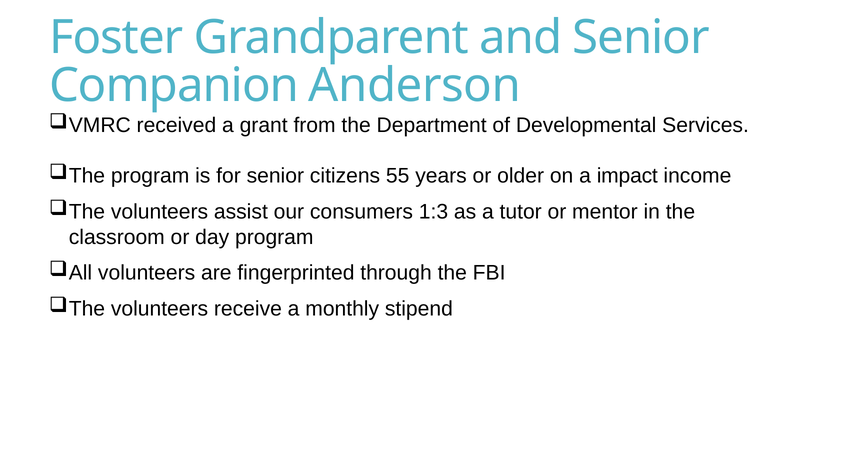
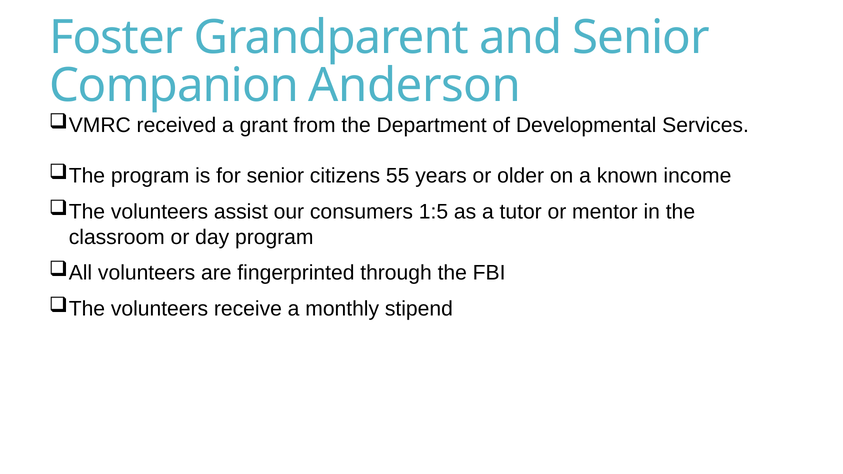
impact: impact -> known
1:3: 1:3 -> 1:5
